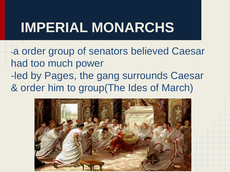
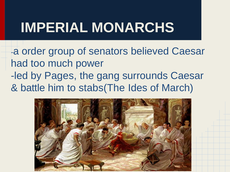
order at (33, 88): order -> battle
group(The: group(The -> stabs(The
